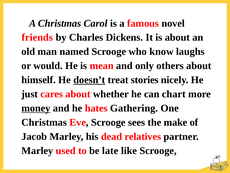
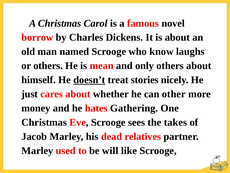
friends: friends -> borrow
or would: would -> others
chart: chart -> other
money underline: present -> none
make: make -> takes
late: late -> will
